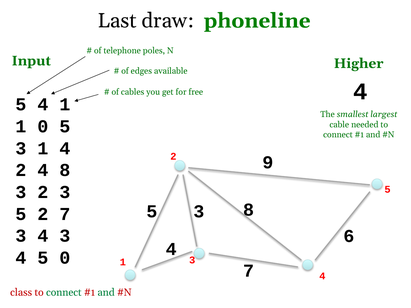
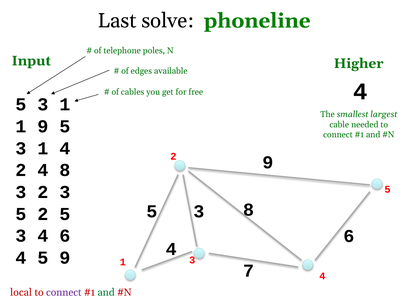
draw: draw -> solve
4 at (43, 105): 4 -> 3
1 0: 0 -> 9
2 7: 7 -> 5
4 3: 3 -> 6
5 0: 0 -> 9
class: class -> local
connect at (64, 293) colour: green -> purple
